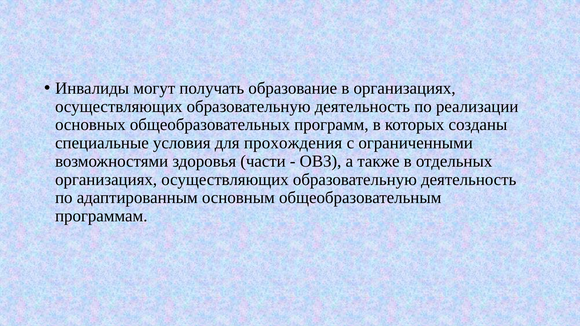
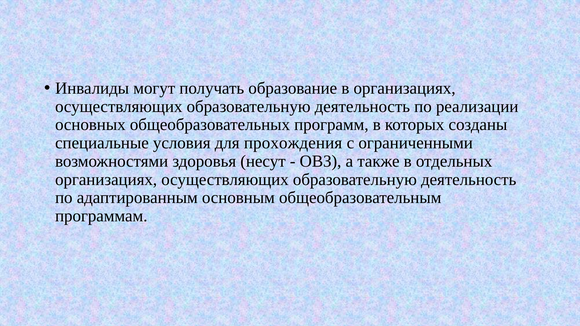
части: части -> несут
